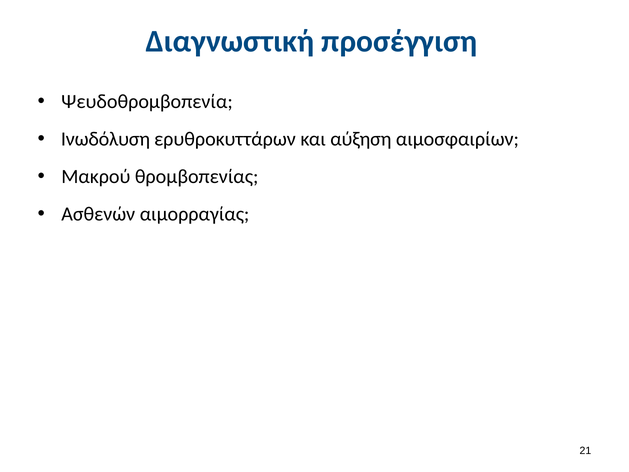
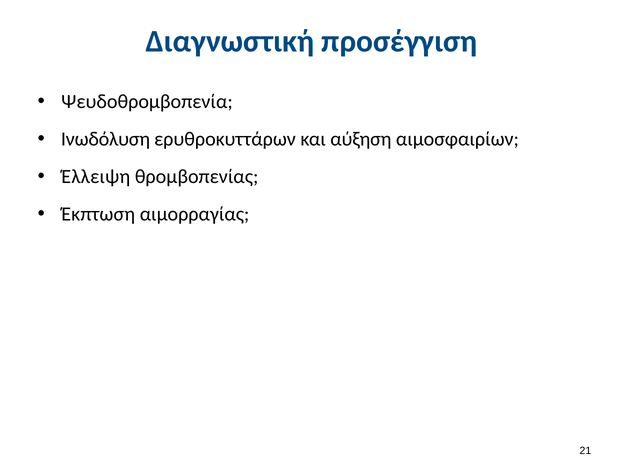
Μακρού: Μακρού -> Έλλειψη
Ασθενών: Ασθενών -> Έκπτωση
